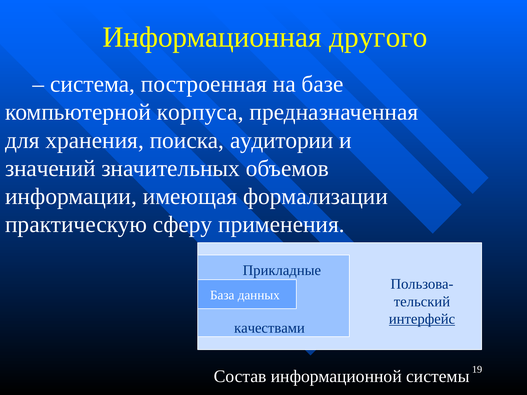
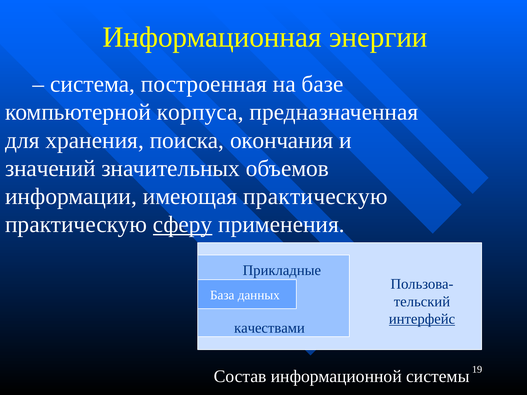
другого: другого -> энергии
аудитории: аудитории -> окончания
имеющая формализации: формализации -> практическую
сферу underline: none -> present
